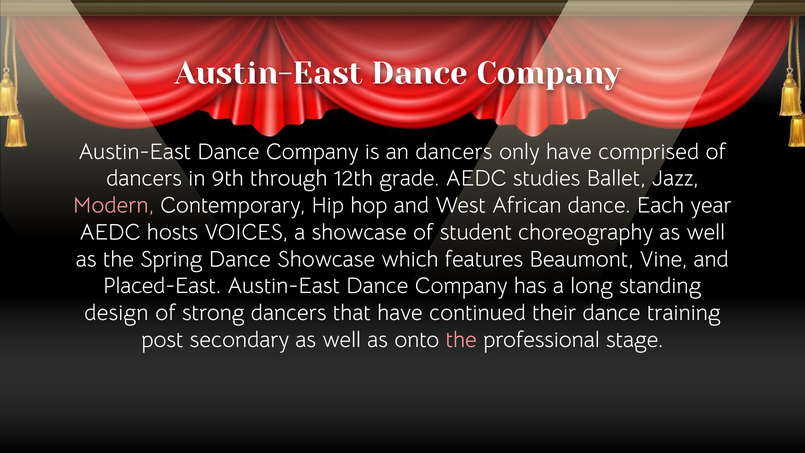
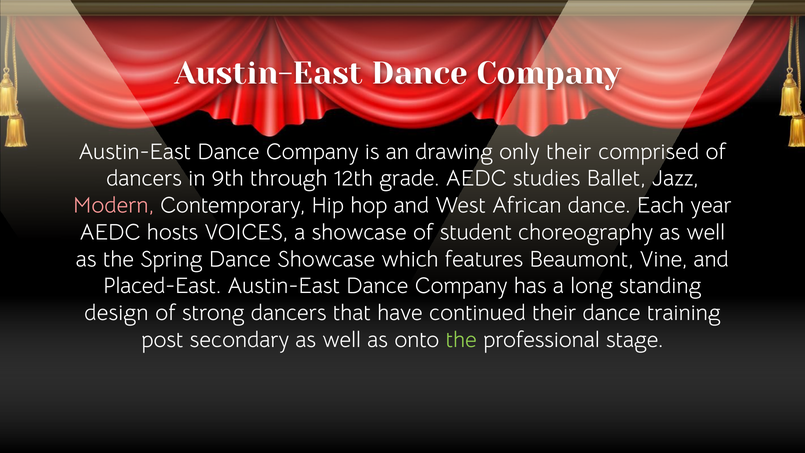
an dancers: dancers -> drawing
only have: have -> their
the at (461, 340) colour: pink -> light green
